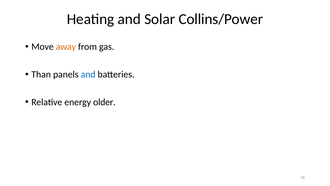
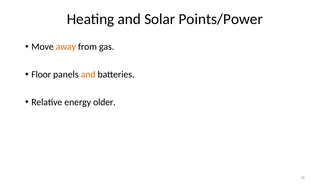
Collins/Power: Collins/Power -> Points/Power
Than: Than -> Floor
and at (88, 74) colour: blue -> orange
